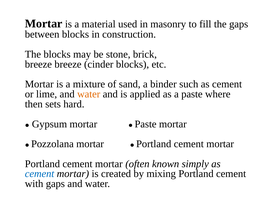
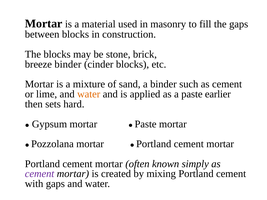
breeze breeze: breeze -> binder
where: where -> earlier
cement at (40, 174) colour: blue -> purple
